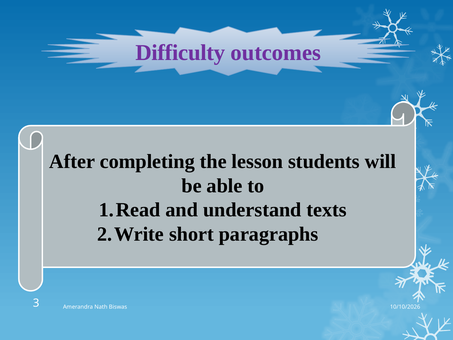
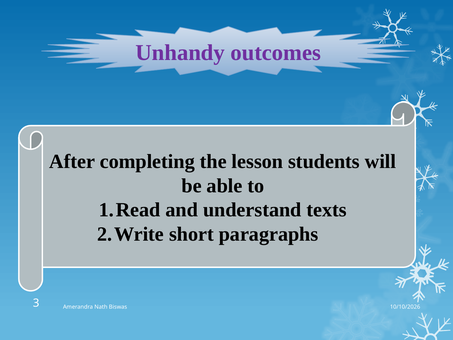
Difficulty: Difficulty -> Unhandy
